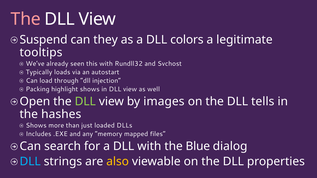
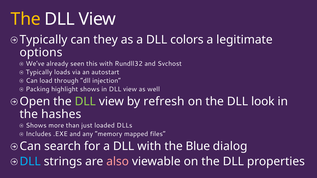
The at (26, 19) colour: pink -> yellow
Suspend at (44, 40): Suspend -> Typically
tooltips: tooltips -> options
images: images -> refresh
tells: tells -> look
also colour: yellow -> pink
